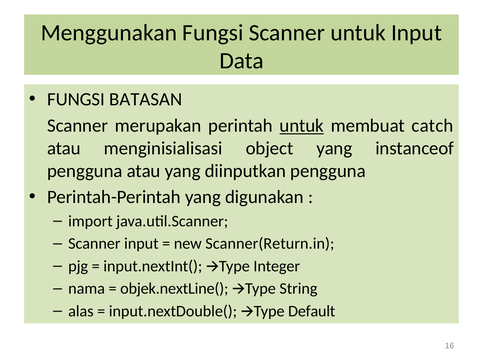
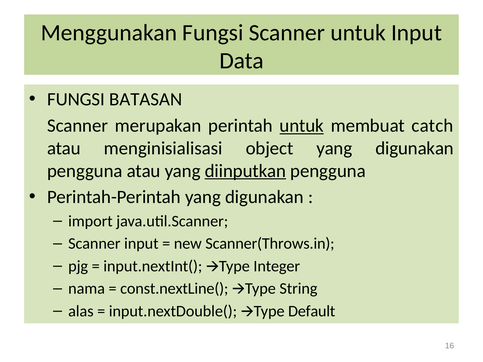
object yang instanceof: instanceof -> digunakan
diinputkan underline: none -> present
Scanner(Return.in: Scanner(Return.in -> Scanner(Throws.in
objek.nextLine(: objek.nextLine( -> const.nextLine(
